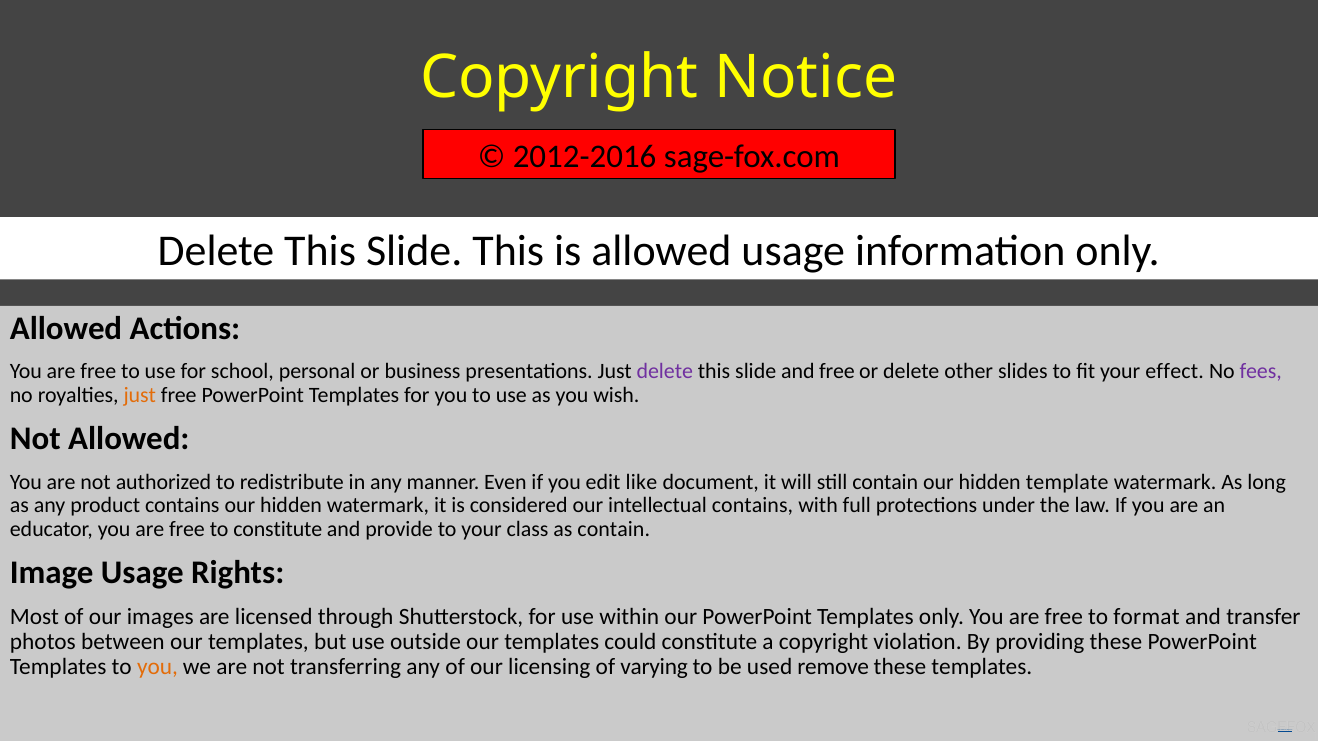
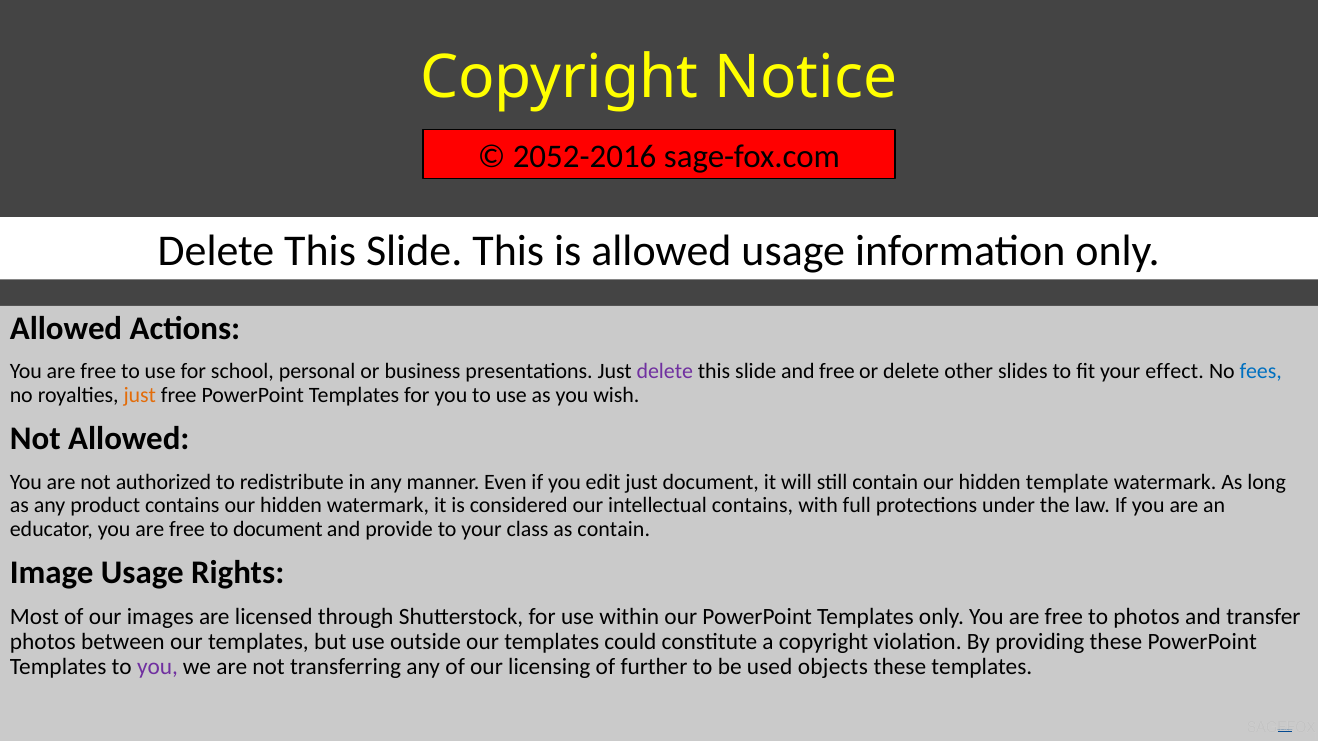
2012-2016: 2012-2016 -> 2052-2016
fees colour: purple -> blue
edit like: like -> just
to constitute: constitute -> document
to format: format -> photos
you at (157, 668) colour: orange -> purple
varying: varying -> further
remove: remove -> objects
